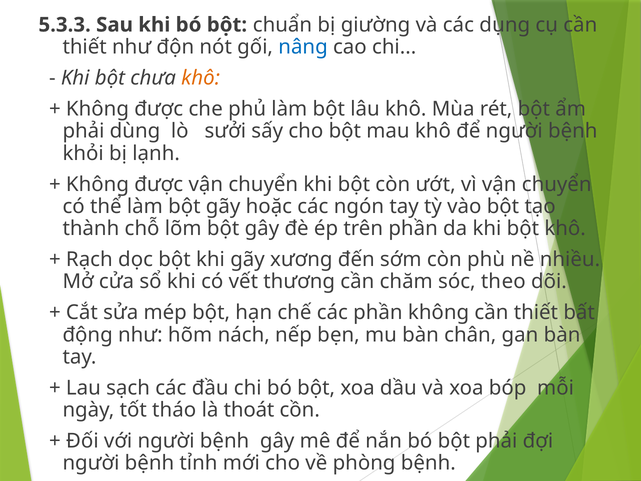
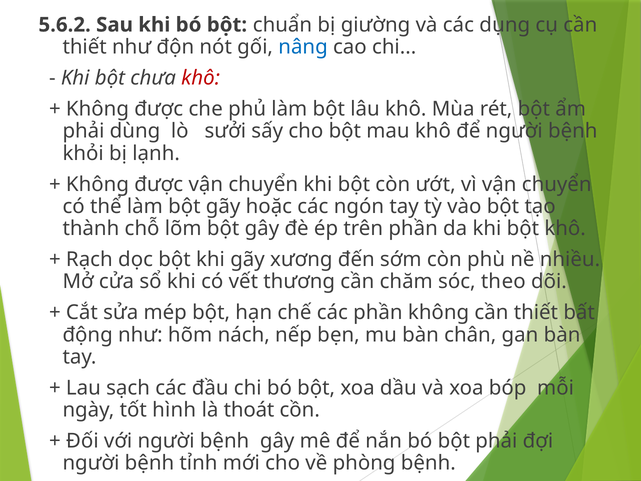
5.3.3: 5.3.3 -> 5.6.2
khô at (201, 78) colour: orange -> red
tháo: tháo -> hình
